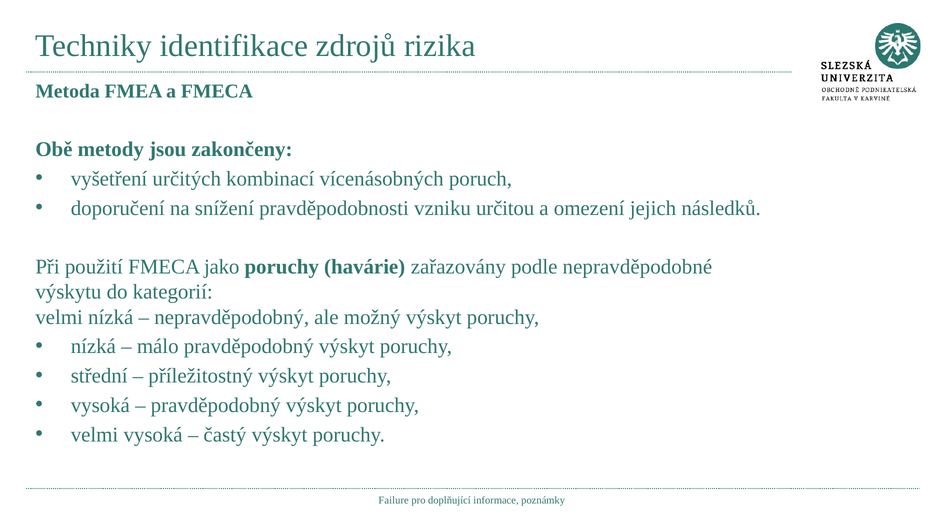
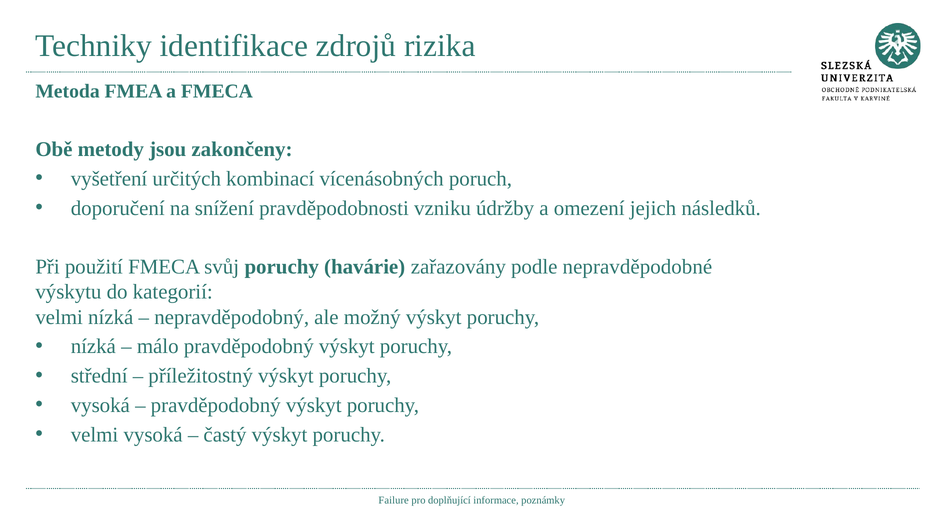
určitou: určitou -> údržby
jako: jako -> svůj
